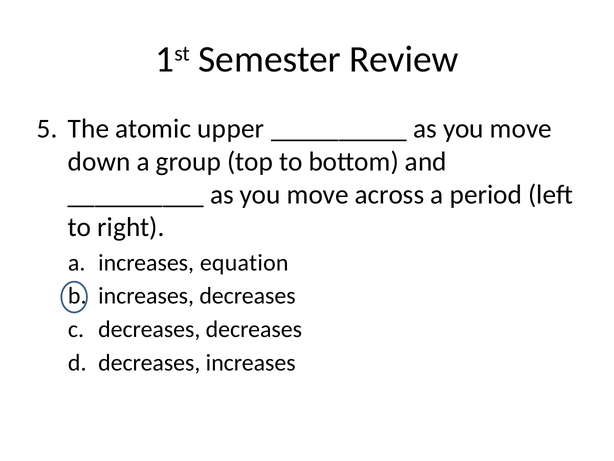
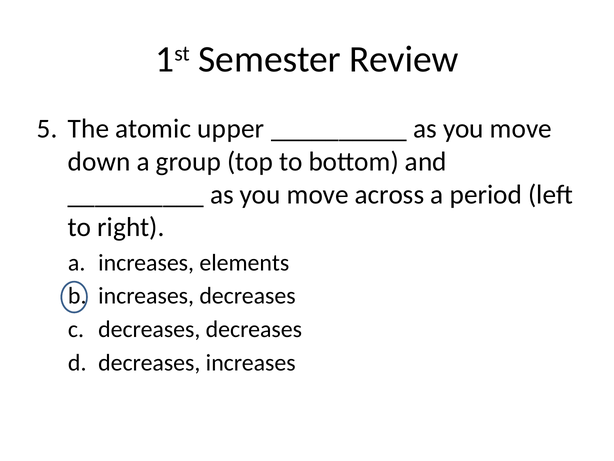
equation: equation -> elements
